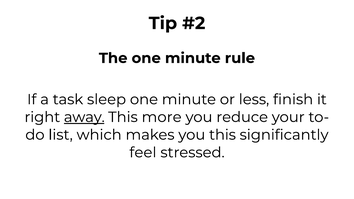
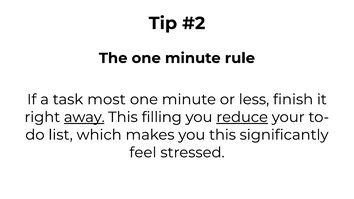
sleep: sleep -> most
more: more -> filling
reduce underline: none -> present
